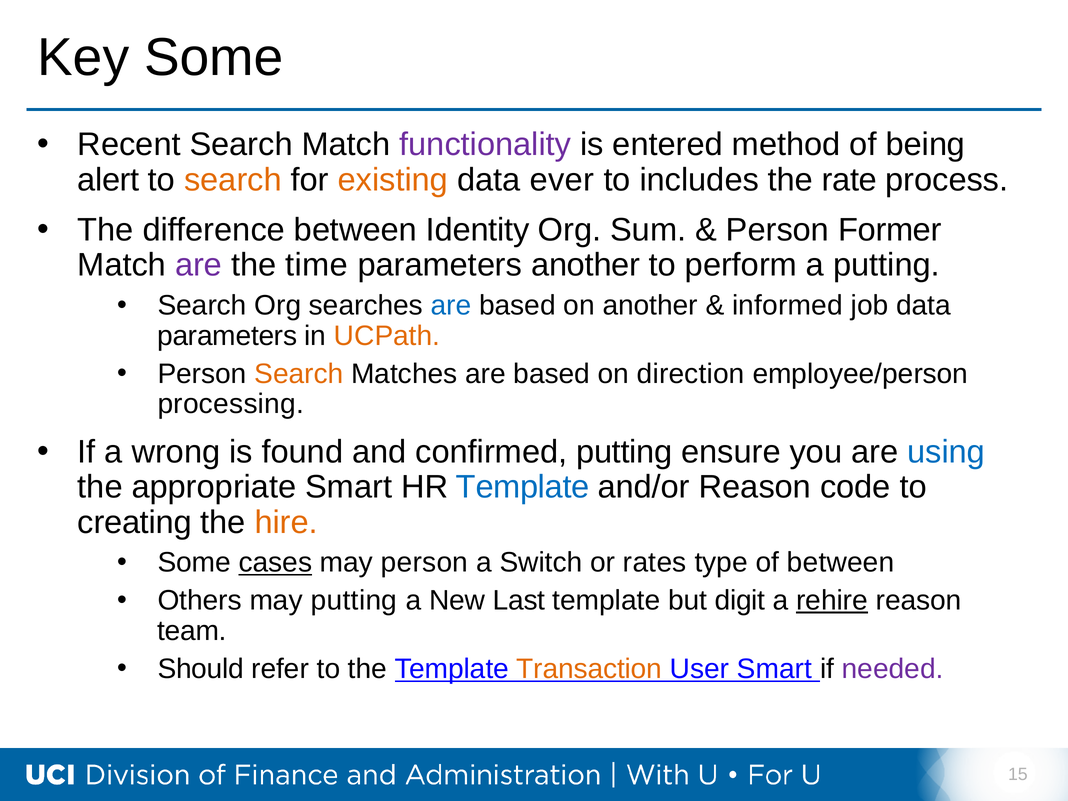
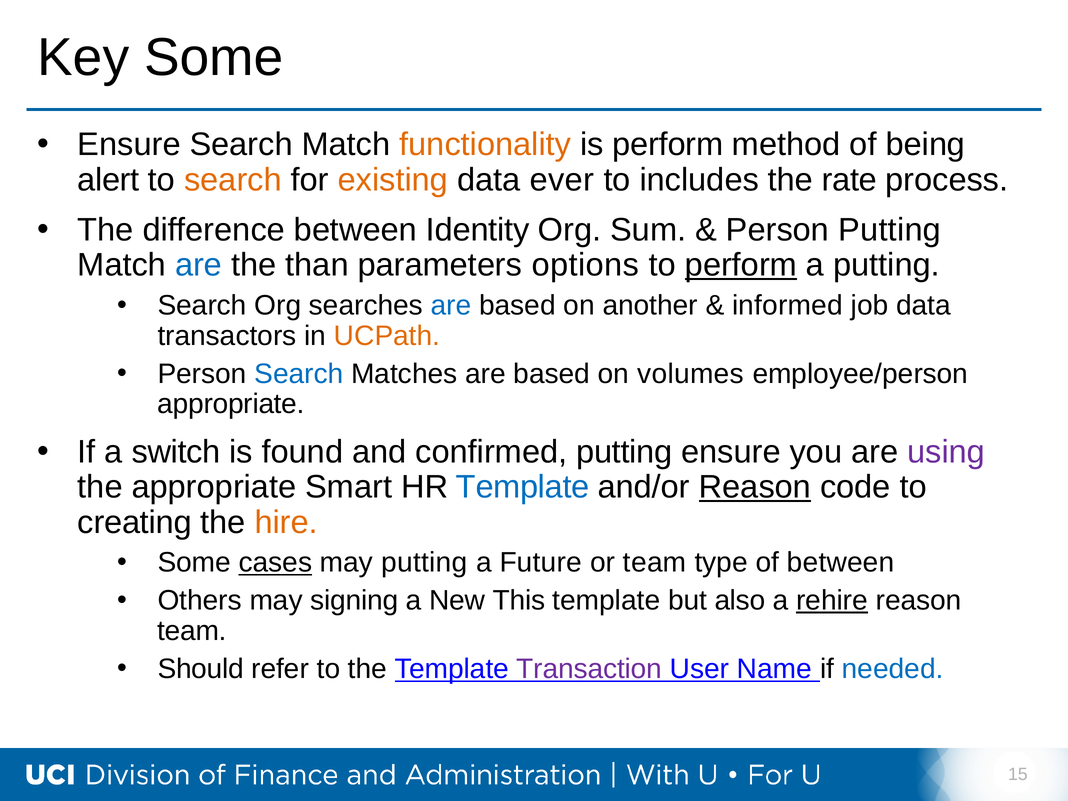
Recent at (129, 145): Recent -> Ensure
functionality colour: purple -> orange
is entered: entered -> perform
Person Former: Former -> Putting
are at (199, 265) colour: purple -> blue
time: time -> than
parameters another: another -> options
perform at (741, 265) underline: none -> present
parameters at (227, 336): parameters -> transactors
Search at (299, 374) colour: orange -> blue
direction: direction -> volumes
processing at (231, 404): processing -> appropriate
wrong: wrong -> switch
using colour: blue -> purple
Reason at (755, 487) underline: none -> present
may person: person -> putting
Switch: Switch -> Future
or rates: rates -> team
may putting: putting -> signing
Last: Last -> This
digit: digit -> also
Transaction colour: orange -> purple
User Smart: Smart -> Name
needed colour: purple -> blue
